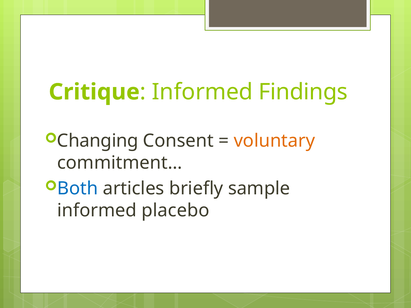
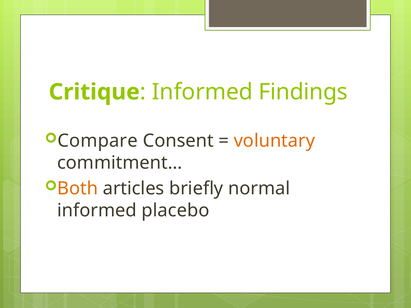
Changing: Changing -> Compare
Both colour: blue -> orange
sample: sample -> normal
